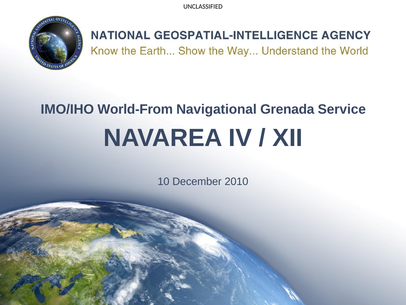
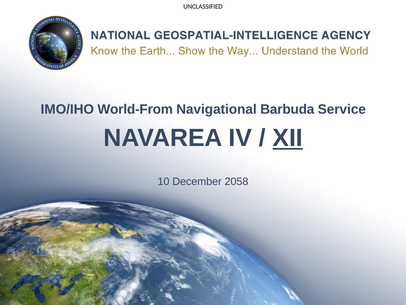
Grenada: Grenada -> Barbuda
XII underline: none -> present
2010: 2010 -> 2058
